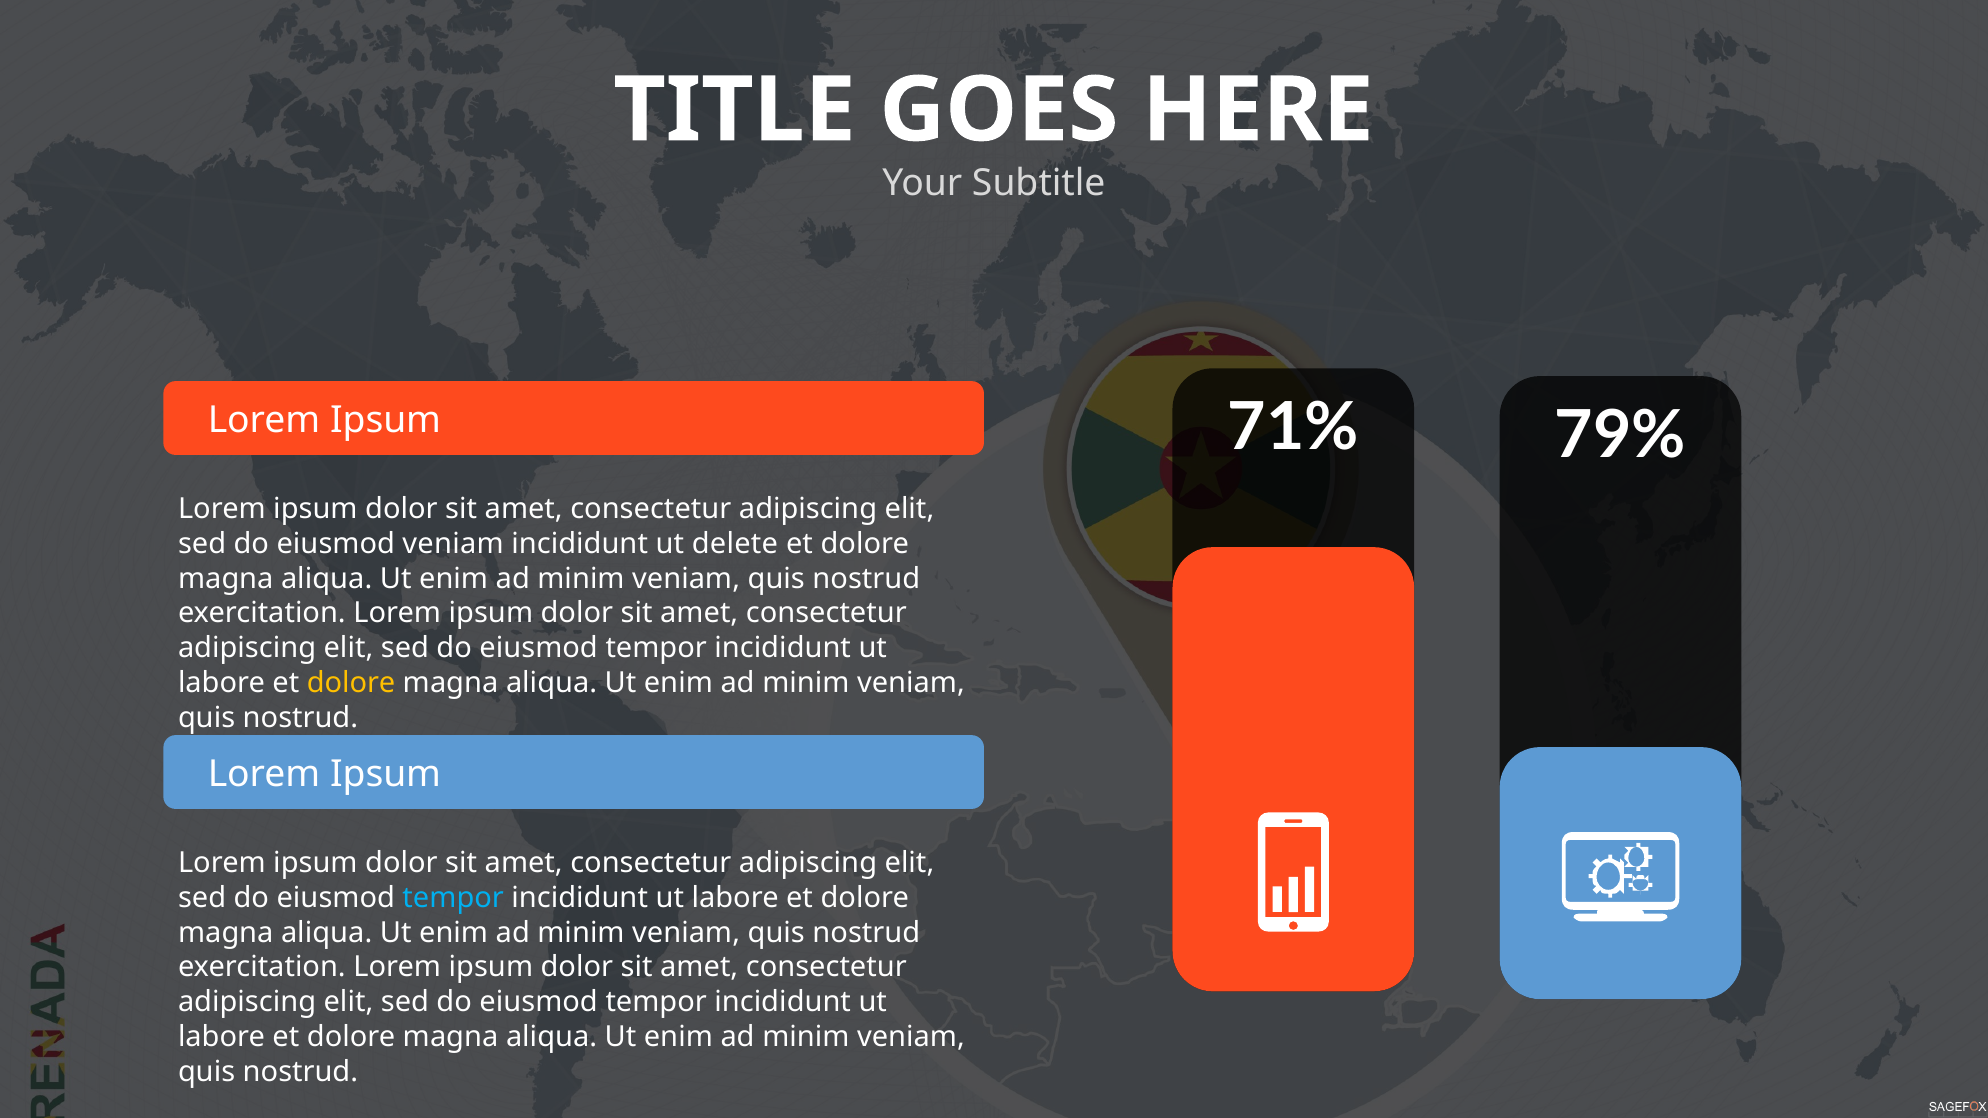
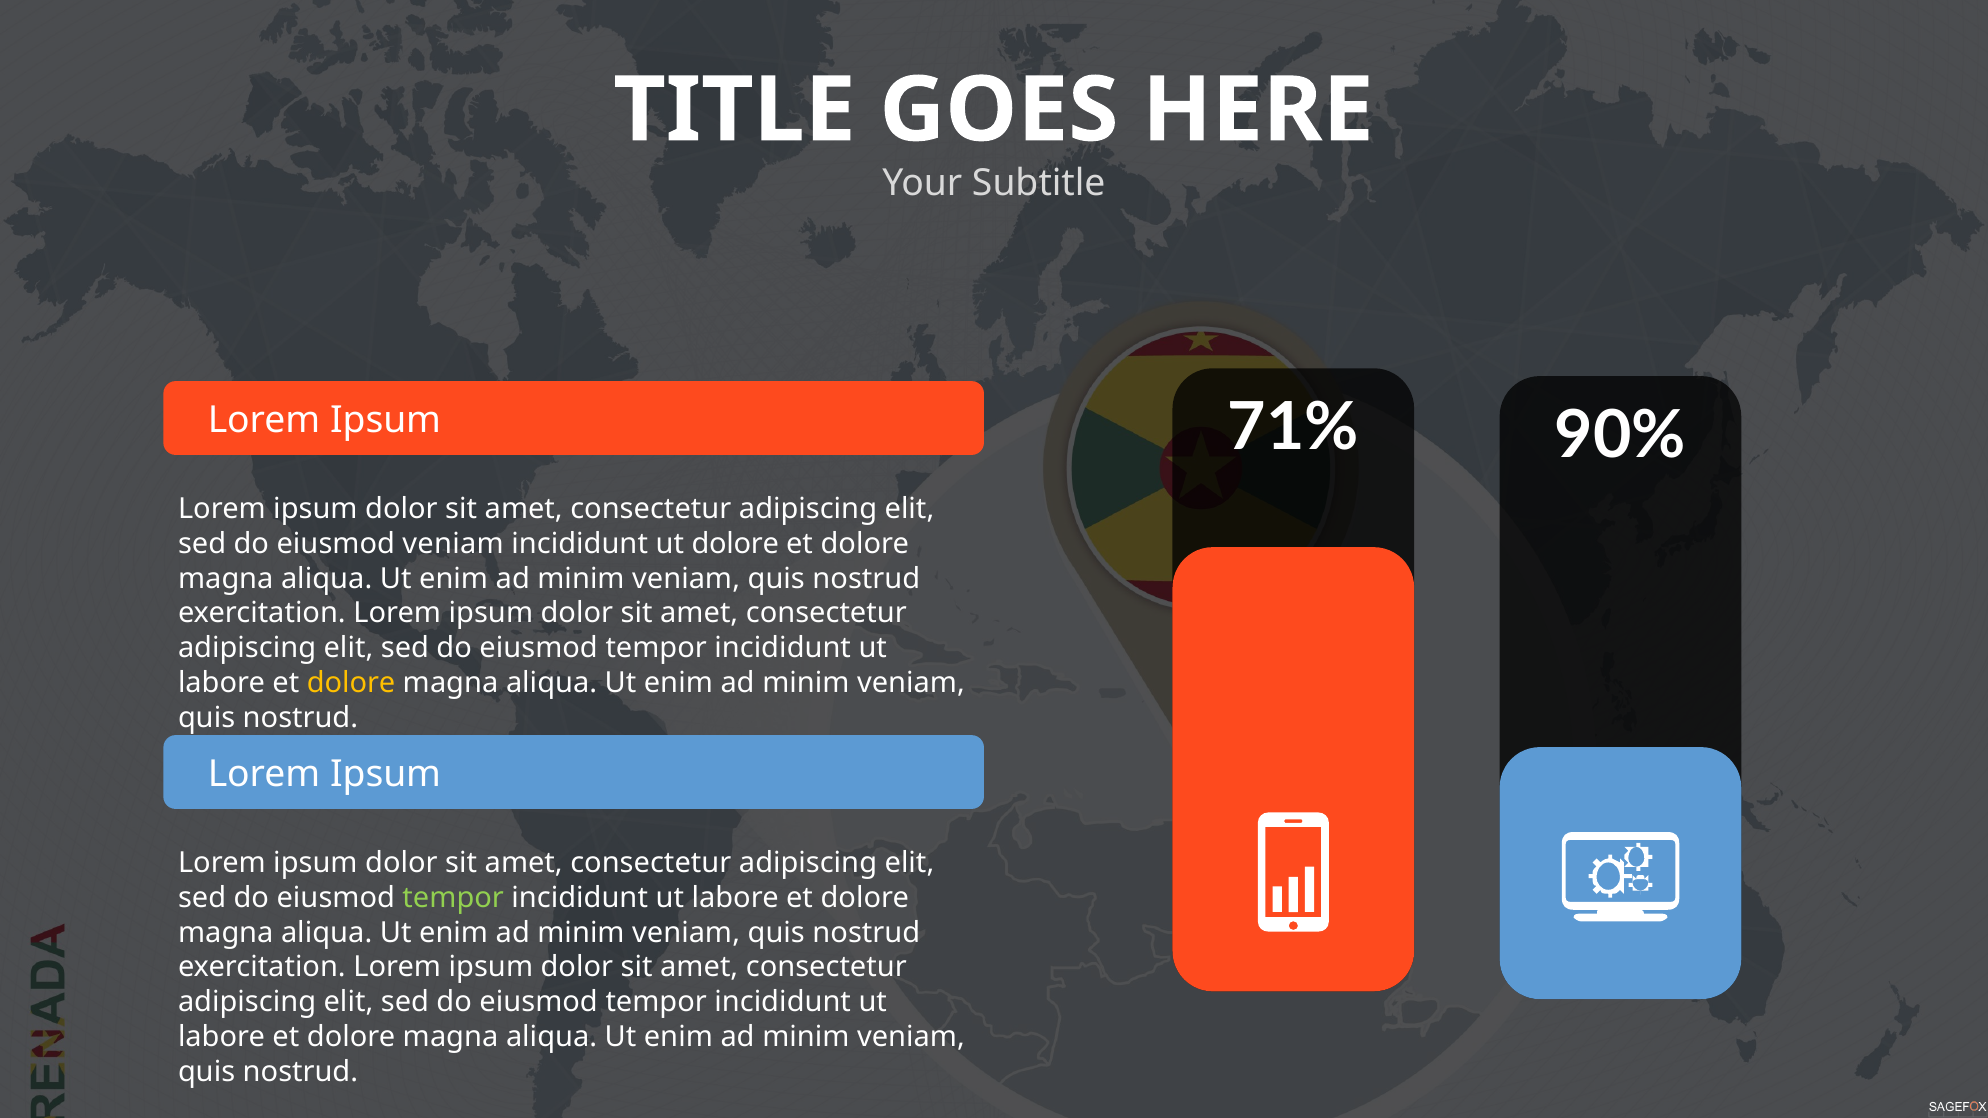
79%: 79% -> 90%
ut delete: delete -> dolore
tempor at (453, 898) colour: light blue -> light green
